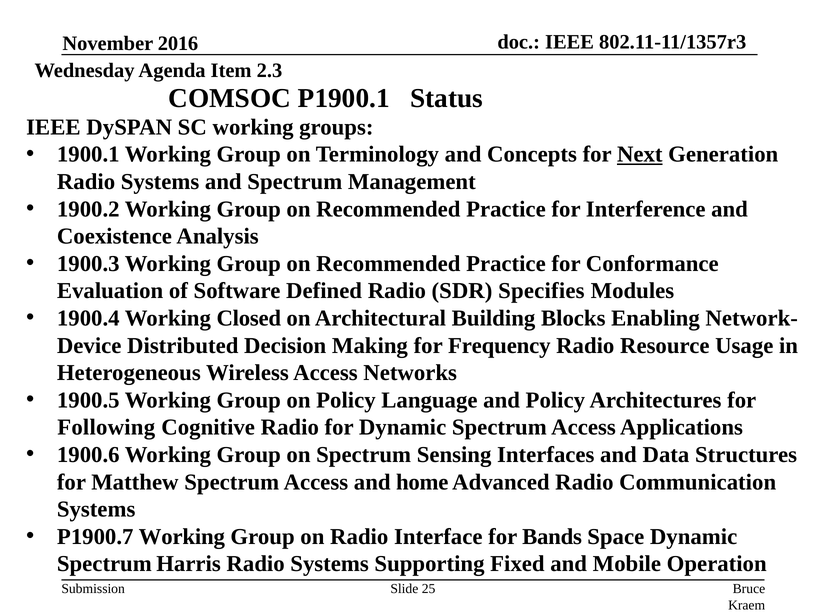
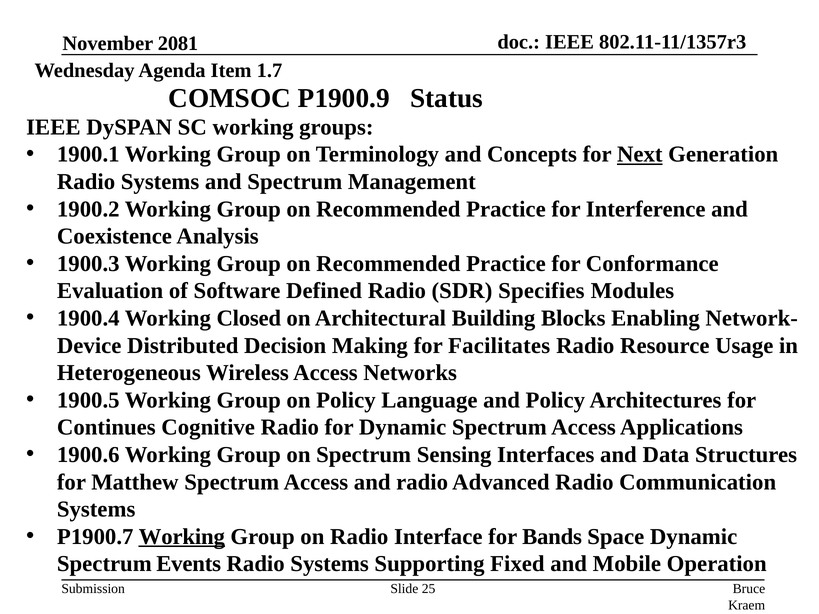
2016: 2016 -> 2081
2.3: 2.3 -> 1.7
P1900.1: P1900.1 -> P1900.9
Frequency: Frequency -> Facilitates
Following: Following -> Continues
and home: home -> radio
Working at (182, 537) underline: none -> present
Harris: Harris -> Events
